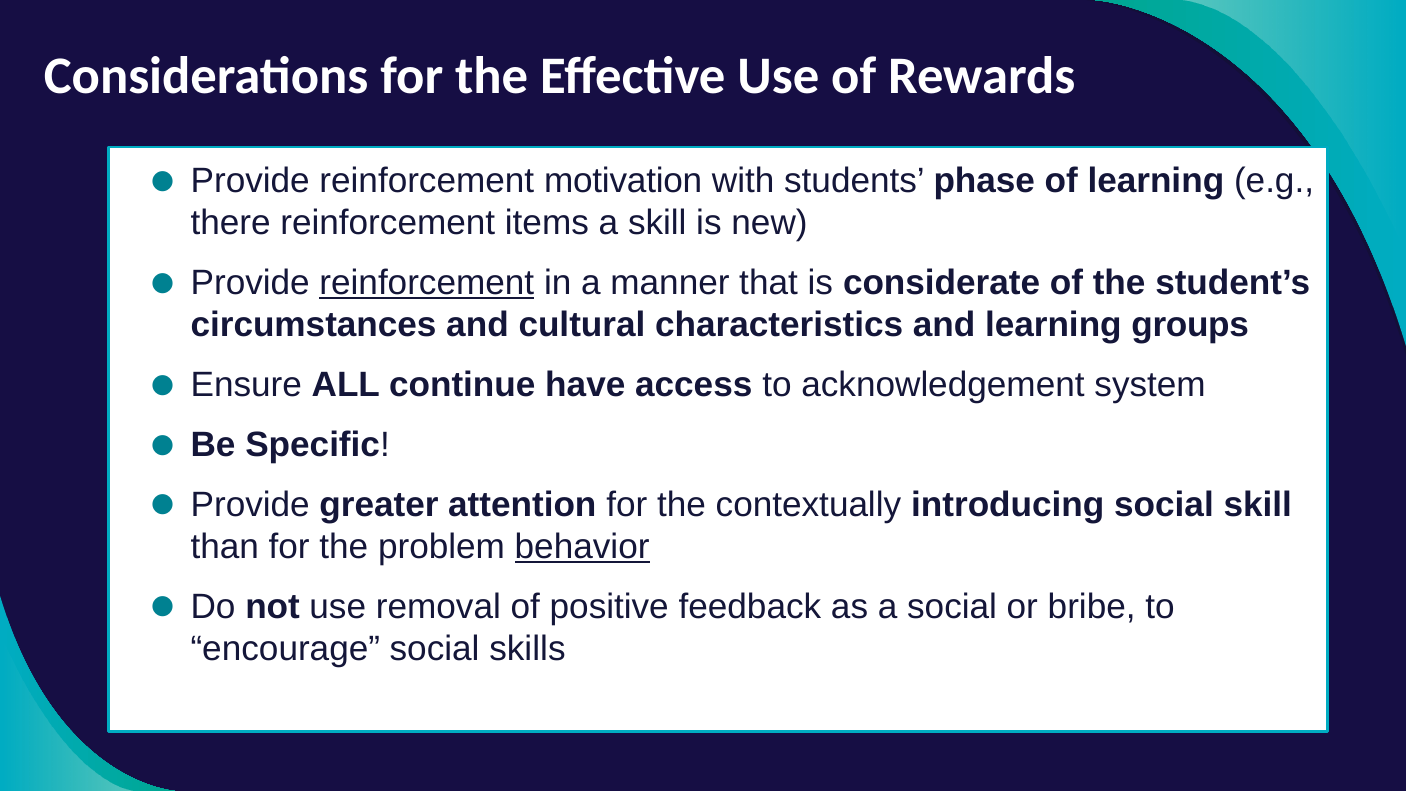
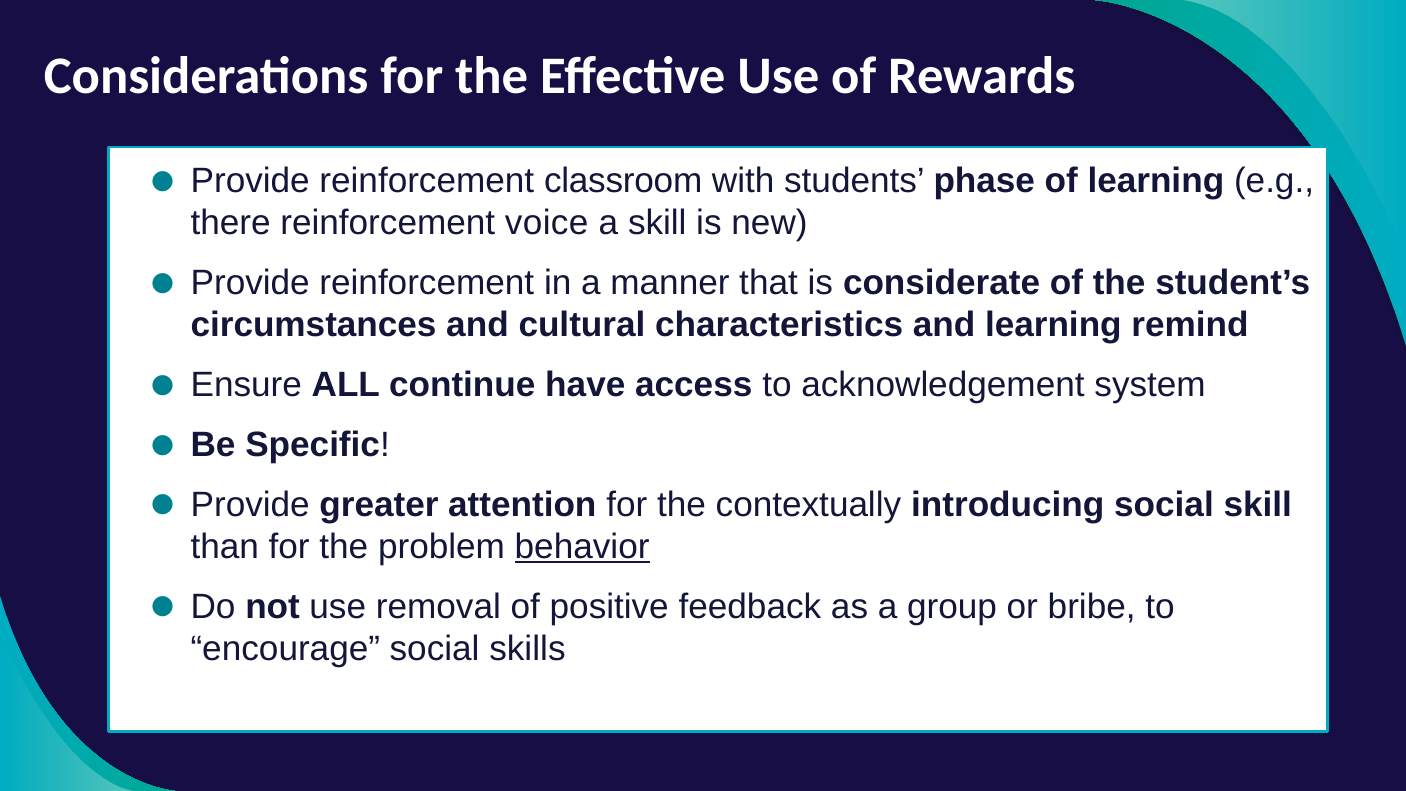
motivation: motivation -> classroom
items: items -> voice
reinforcement at (427, 283) underline: present -> none
groups: groups -> remind
a social: social -> group
